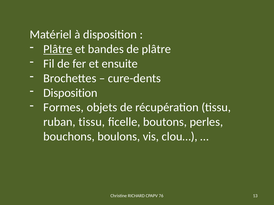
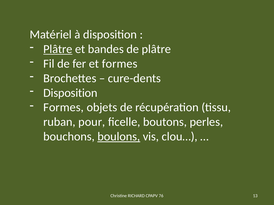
et ensuite: ensuite -> formes
ruban tissu: tissu -> pour
boulons underline: none -> present
